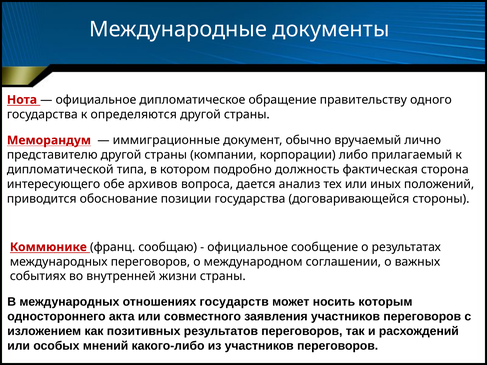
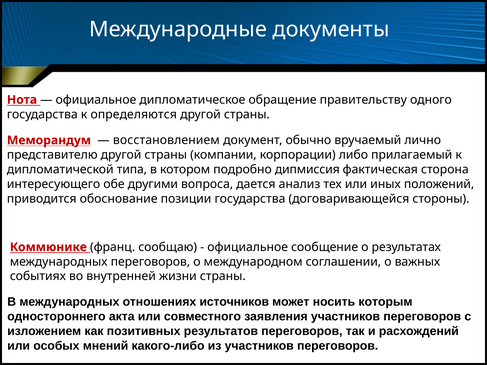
иммиграционные: иммиграционные -> восстановлением
должность: должность -> дипмиссия
архивов: архивов -> другими
государств: государств -> источников
